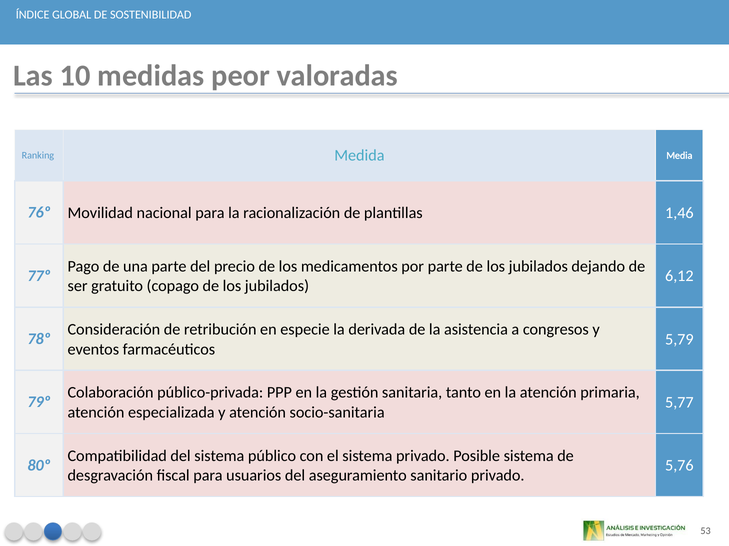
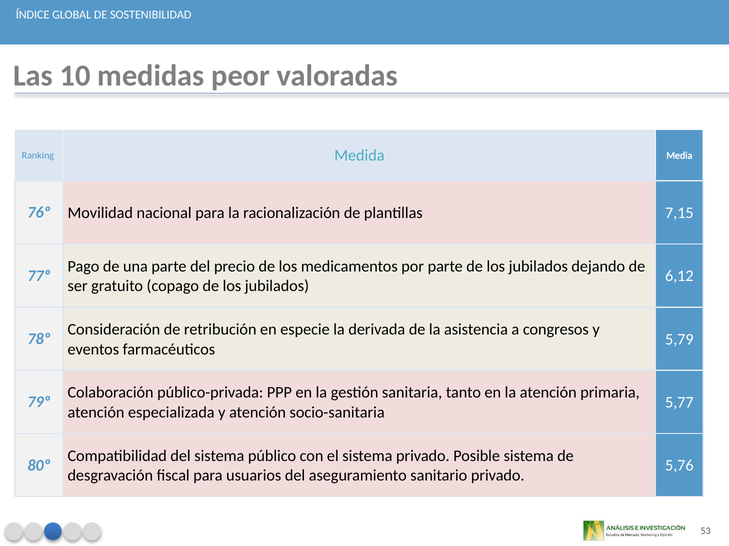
1,46: 1,46 -> 7,15
